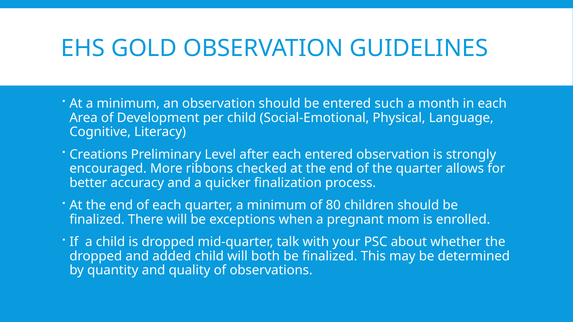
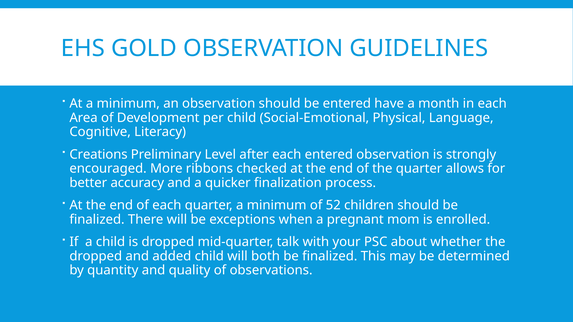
such: such -> have
80: 80 -> 52
